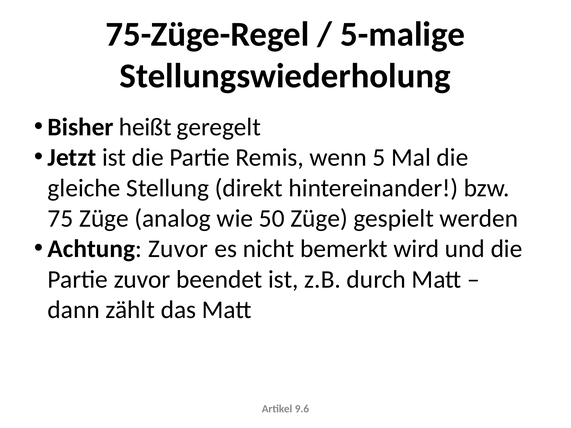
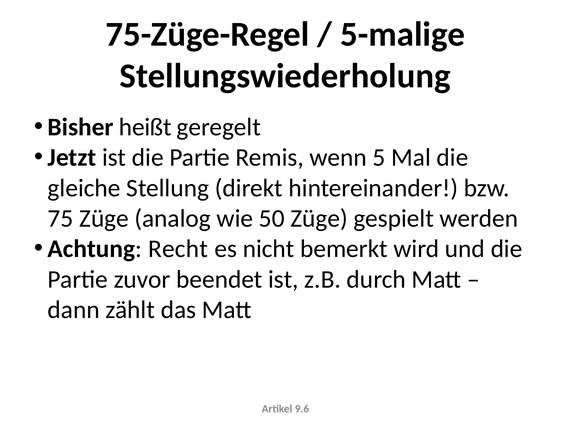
Achtung Zuvor: Zuvor -> Recht
